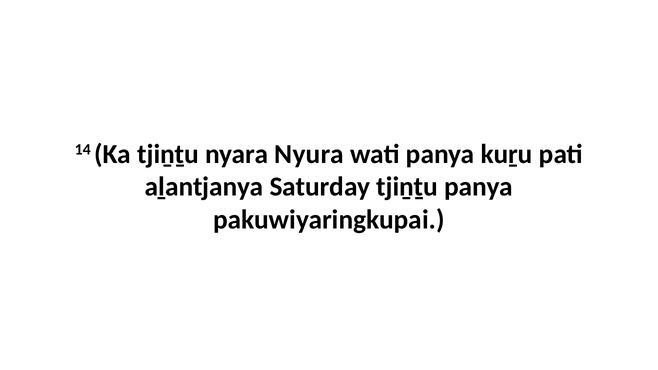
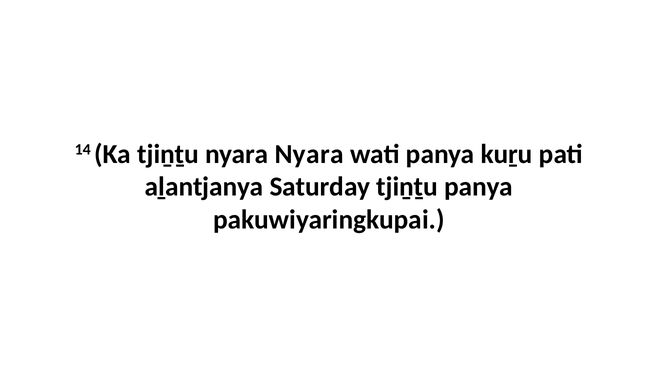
nyara Nyura: Nyura -> Nyara
